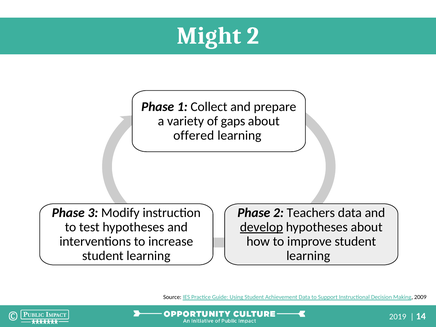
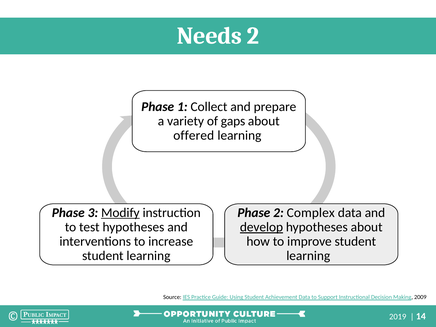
Might: Might -> Needs
Modify underline: none -> present
Teachers: Teachers -> Complex
